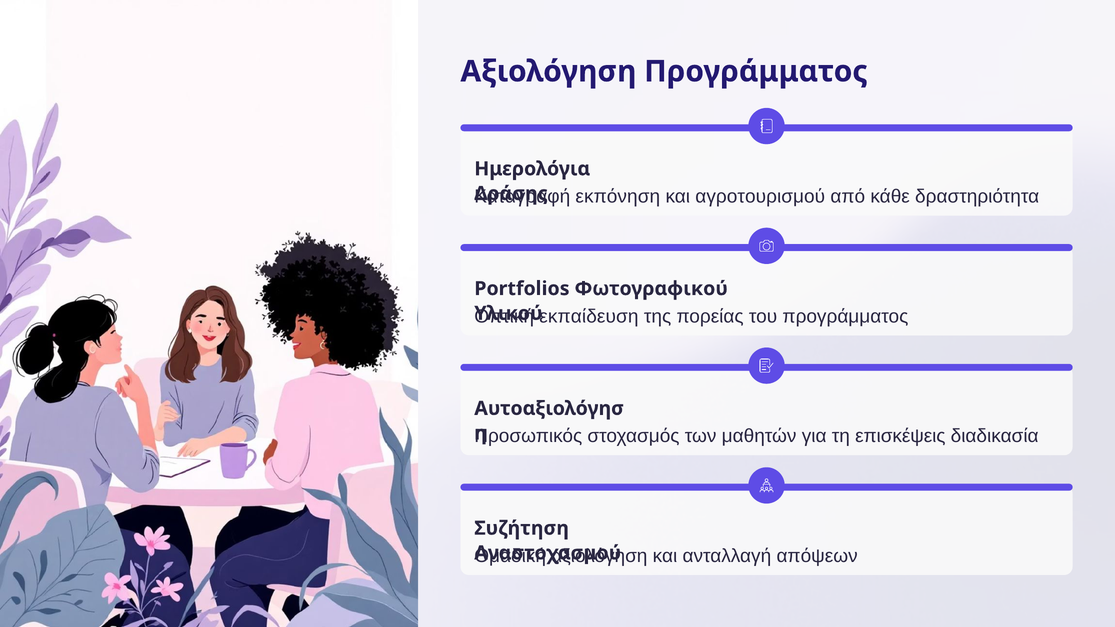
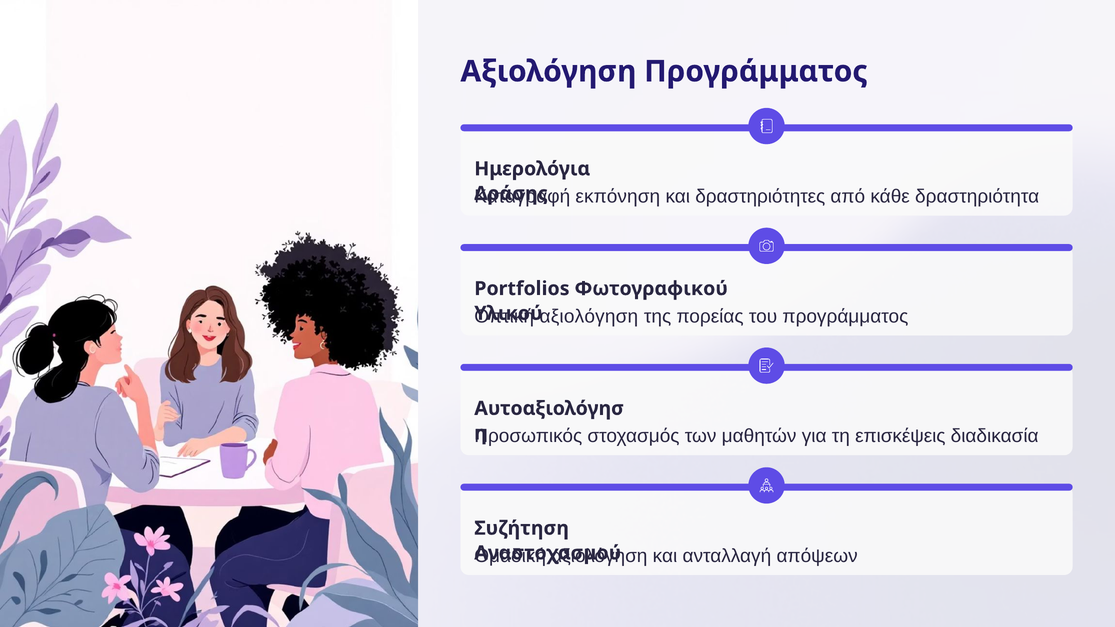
αγροτουρισμού: αγροτουρισμού -> δραστηριότητες
εκπαίδευση at (589, 316): εκπαίδευση -> αξιολόγηση
